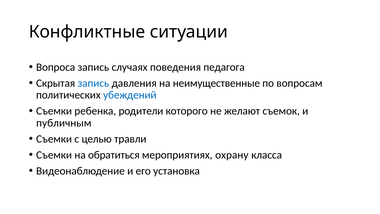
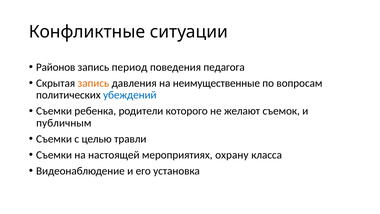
Вопроса: Вопроса -> Районов
случаях: случаях -> период
запись at (93, 83) colour: blue -> orange
обратиться: обратиться -> настоящей
